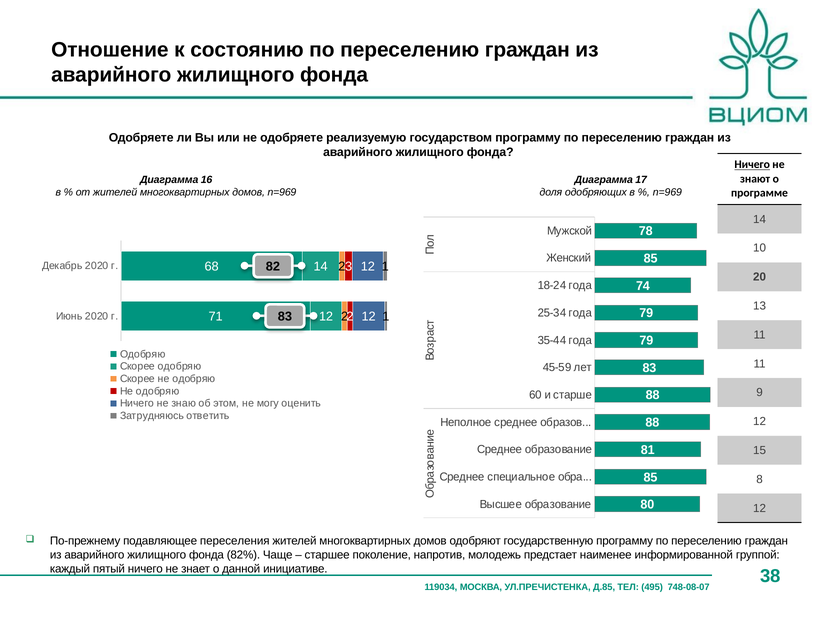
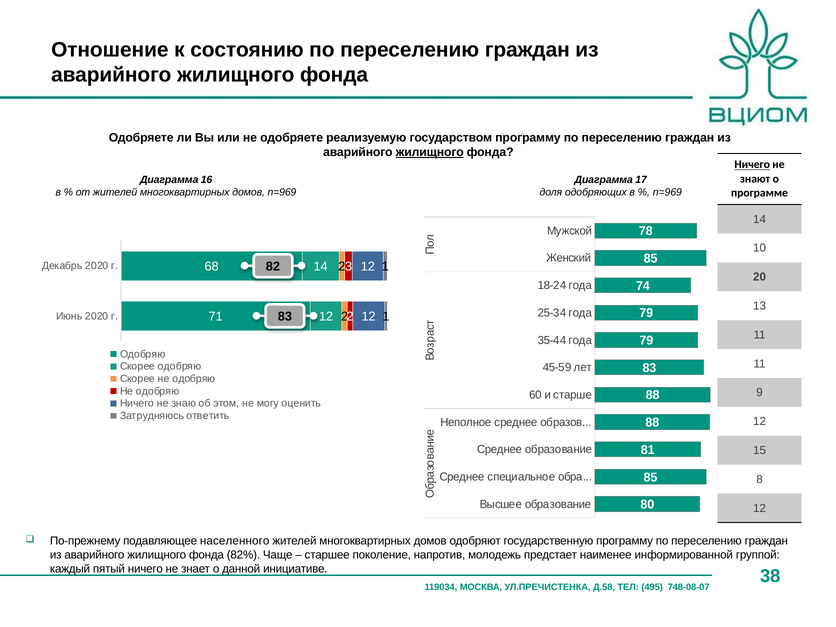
жилищного at (430, 152) underline: none -> present
переселения: переселения -> населенного
Д.85: Д.85 -> Д.58
